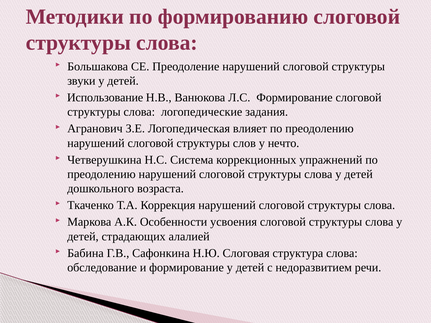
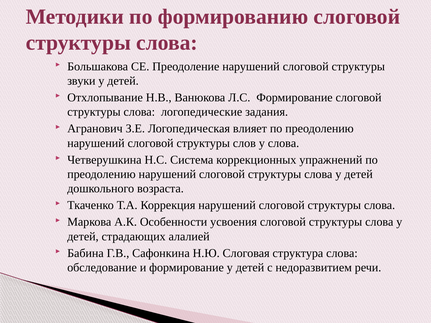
Использование: Использование -> Отхлопывание
у нечто: нечто -> слова
